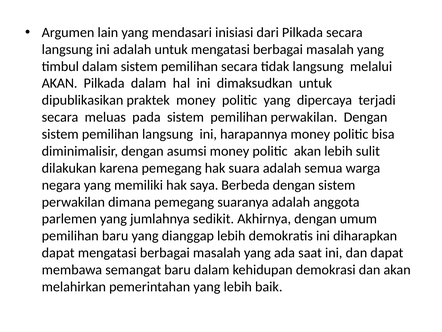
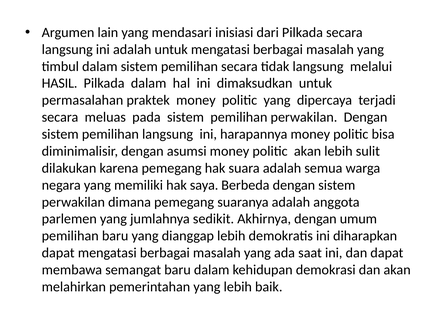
AKAN at (60, 83): AKAN -> HASIL
dipublikasikan: dipublikasikan -> permasalahan
